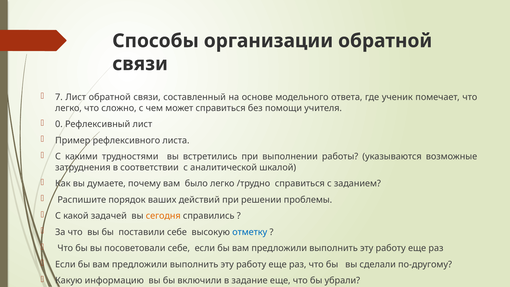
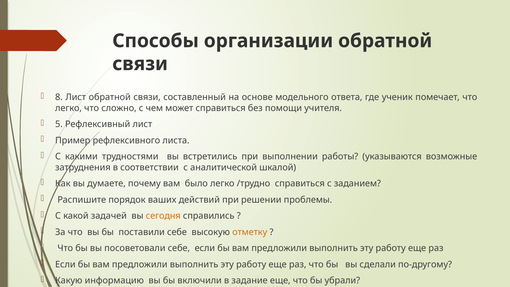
7: 7 -> 8
0: 0 -> 5
отметку colour: blue -> orange
